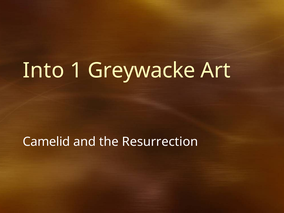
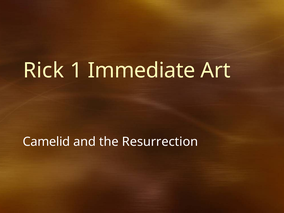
Into: Into -> Rick
Greywacke: Greywacke -> Immediate
